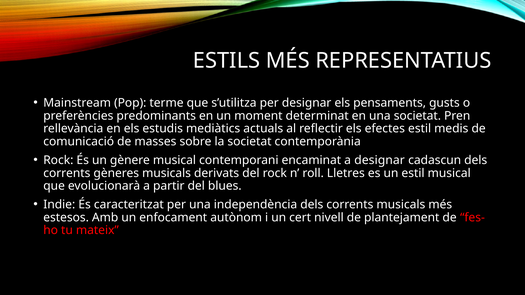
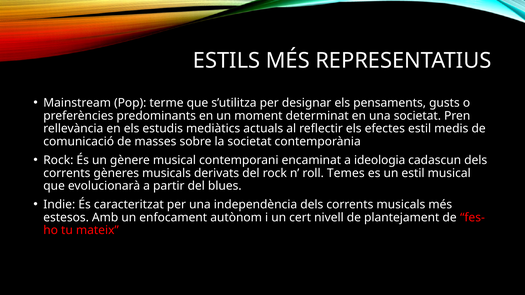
a designar: designar -> ideologia
Lletres: Lletres -> Temes
